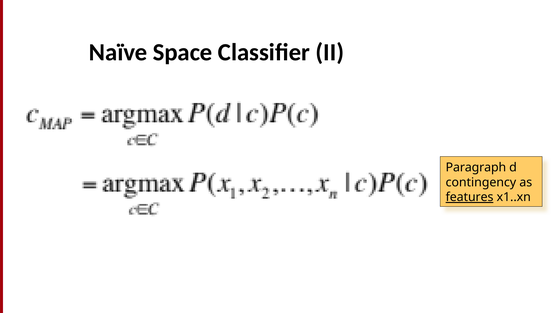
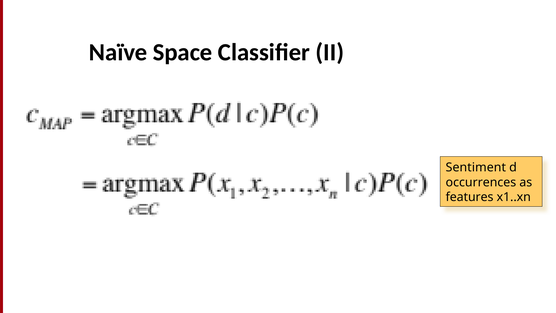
Paragraph: Paragraph -> Sentiment
contingency: contingency -> occurrences
features underline: present -> none
